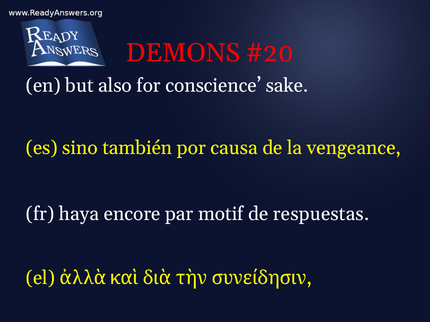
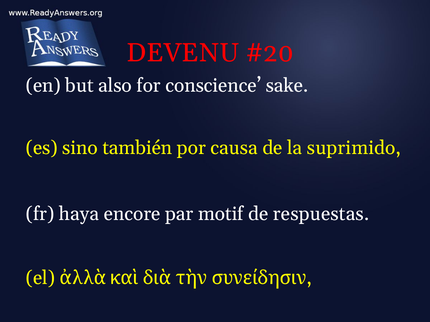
DEMONS: DEMONS -> DEVENU
vengeance: vengeance -> suprimido
